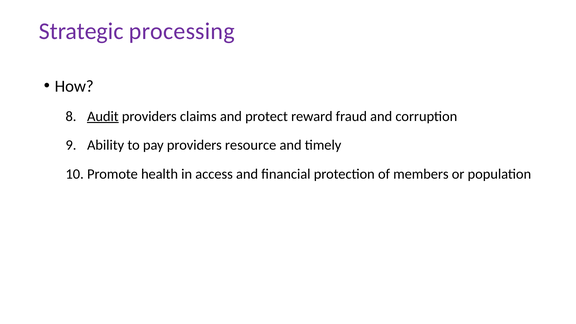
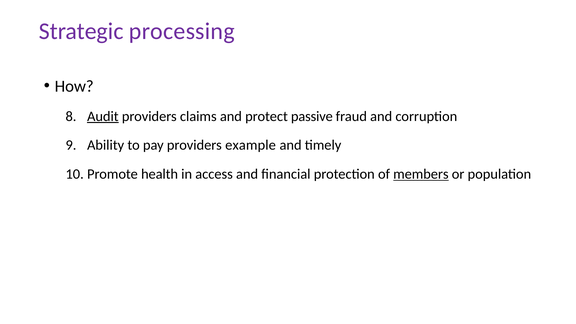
reward: reward -> passive
resource: resource -> example
members underline: none -> present
